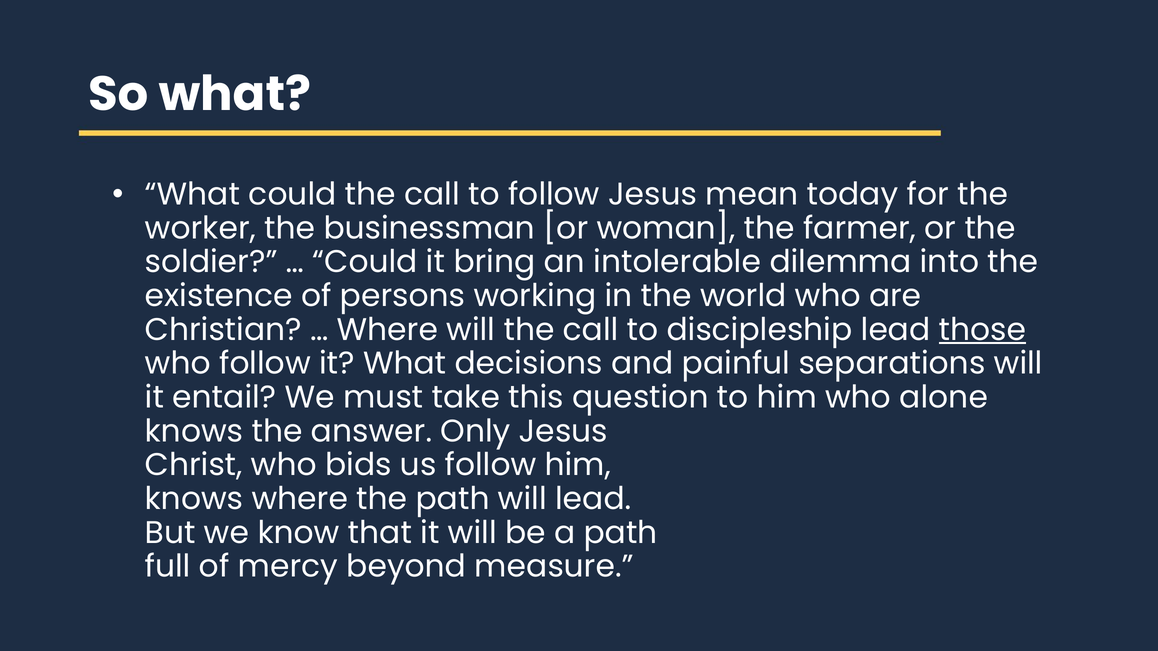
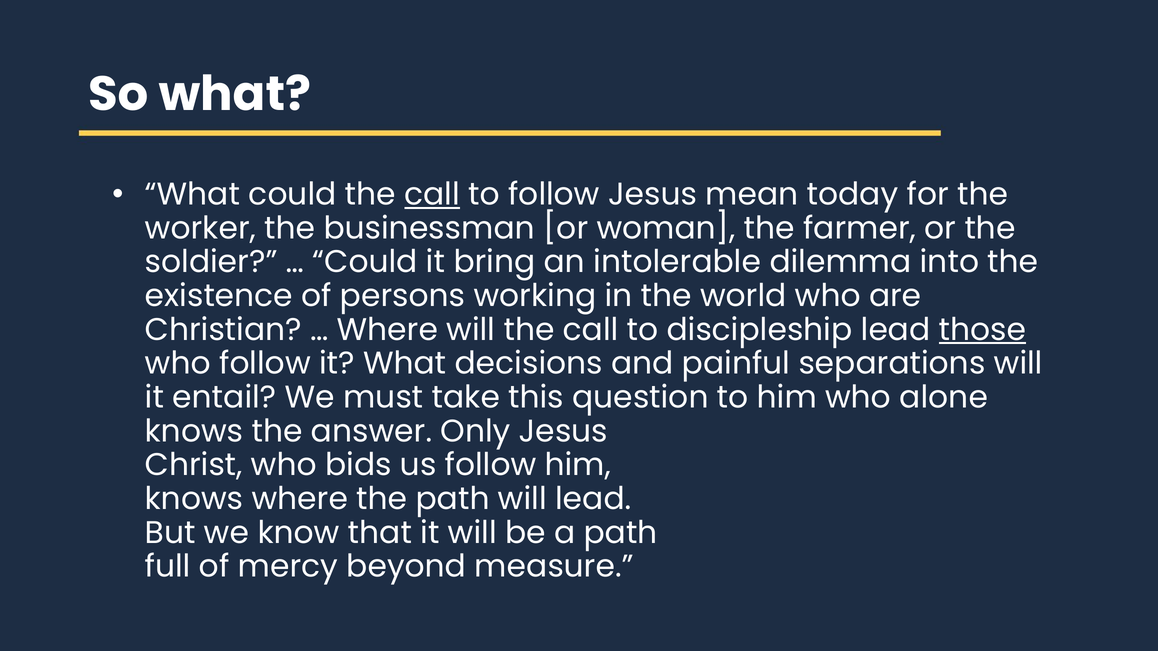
call at (432, 194) underline: none -> present
